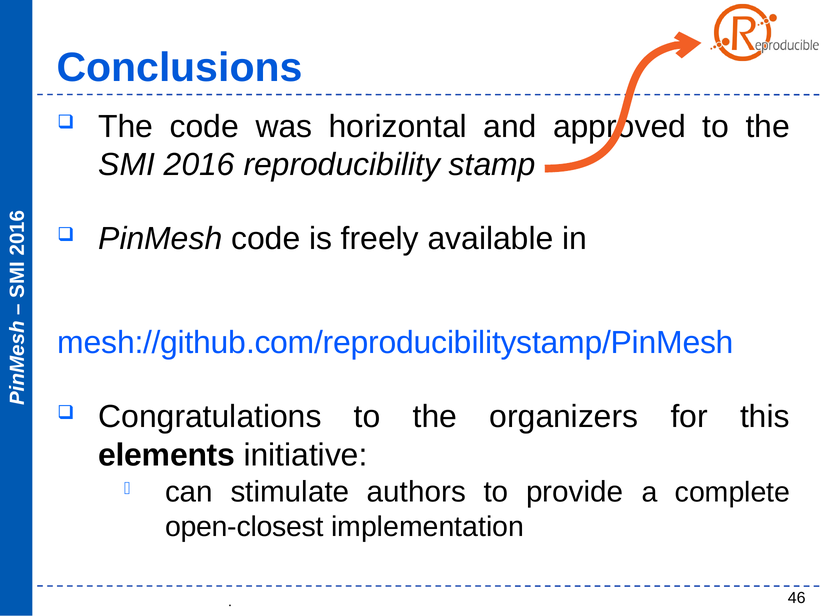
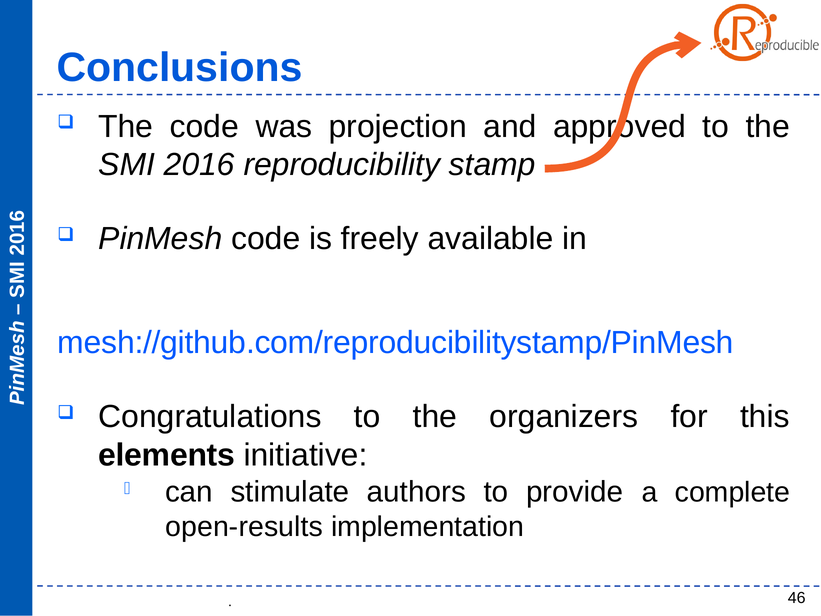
horizontal: horizontal -> projection
open-closest: open-closest -> open-results
